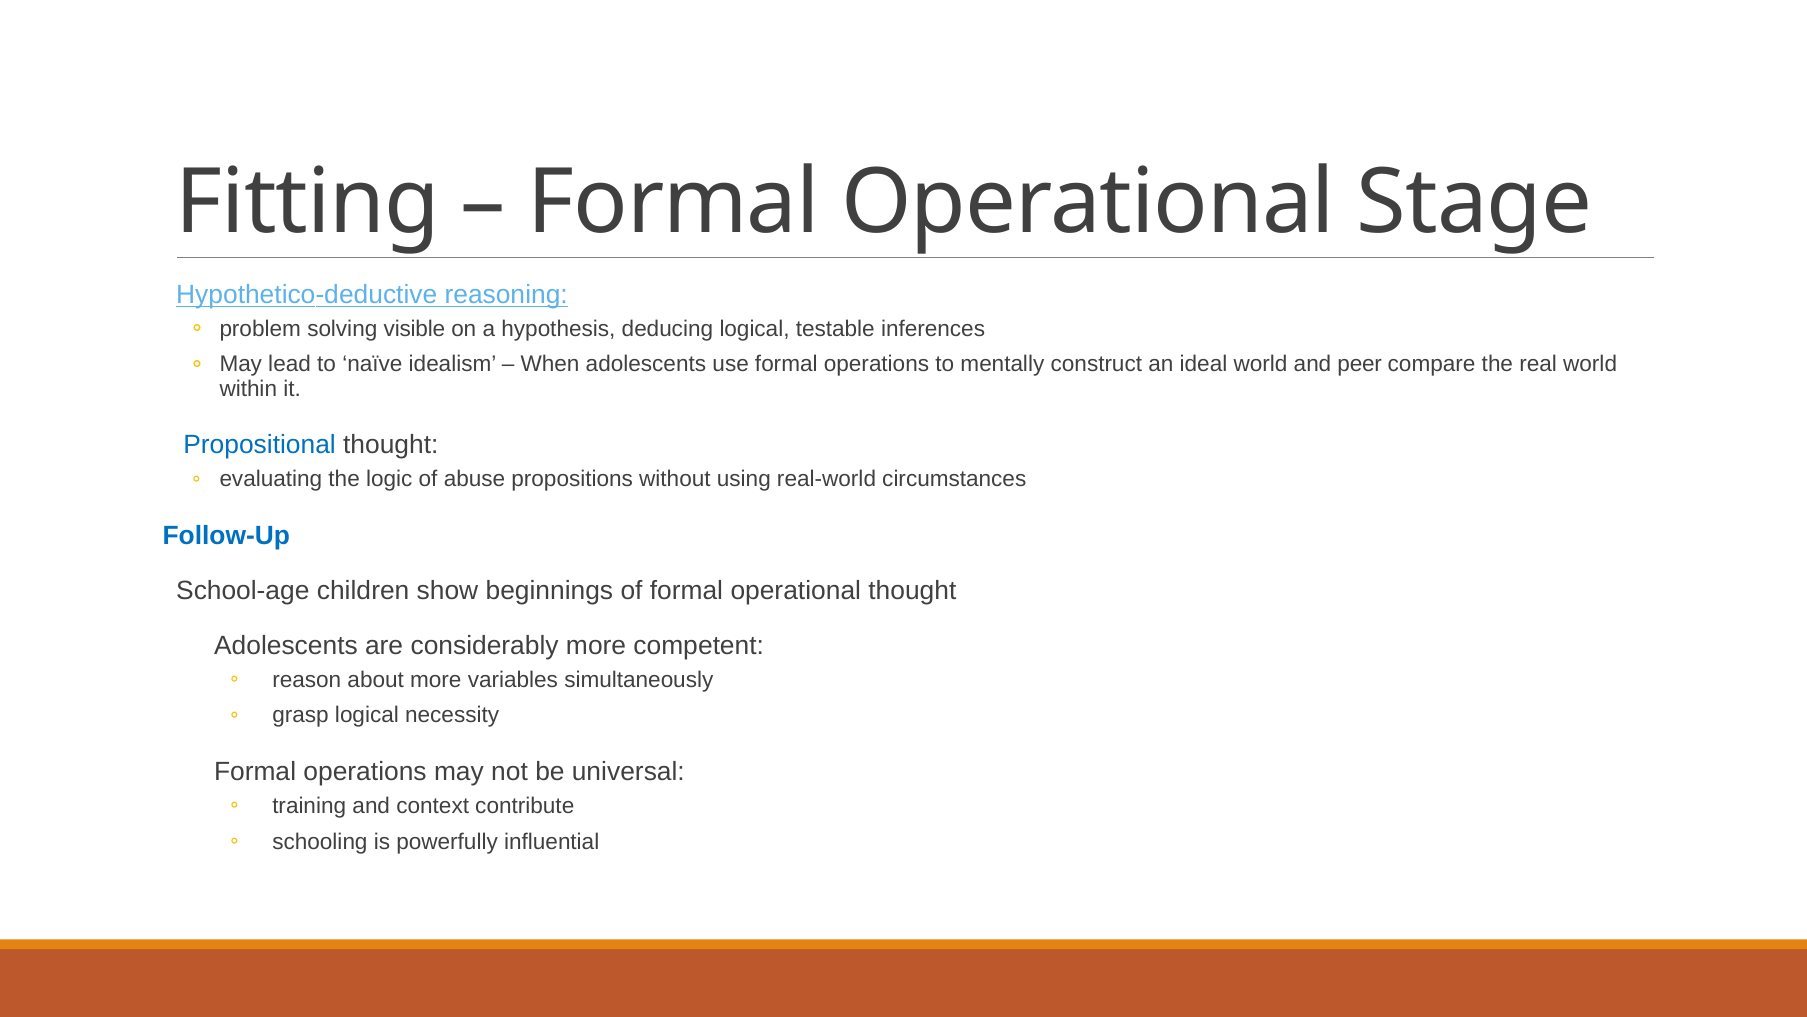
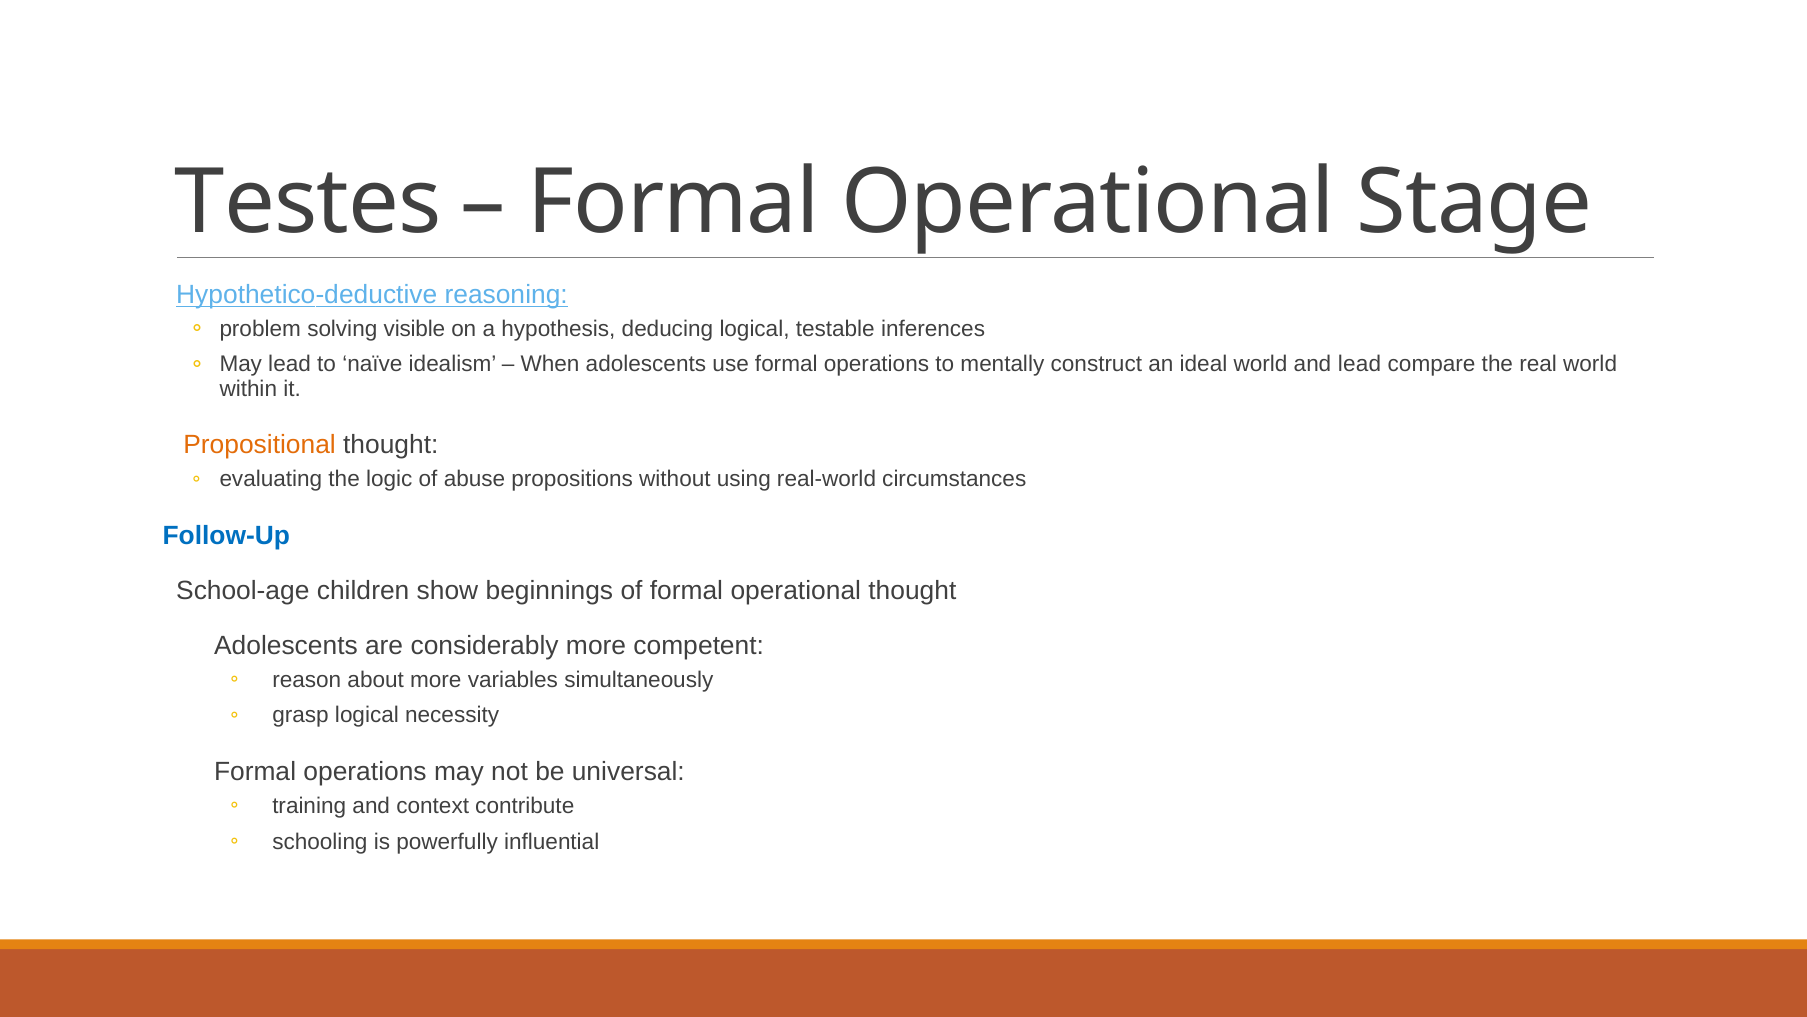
Fitting: Fitting -> Testes
and peer: peer -> lead
Propositional colour: blue -> orange
